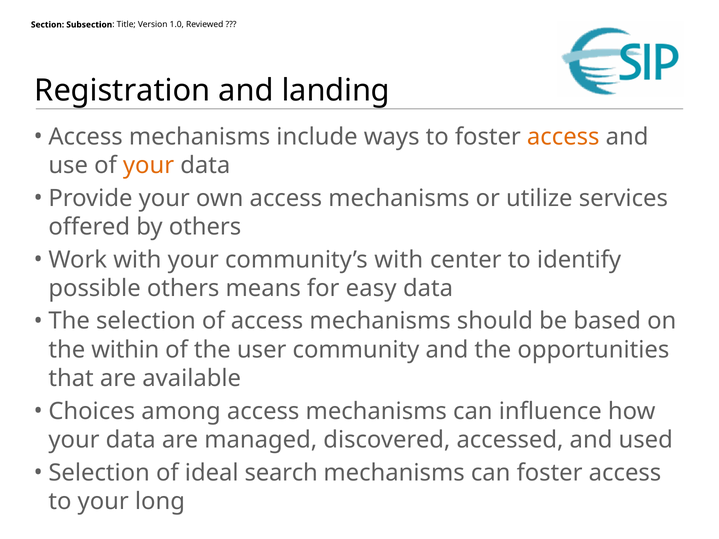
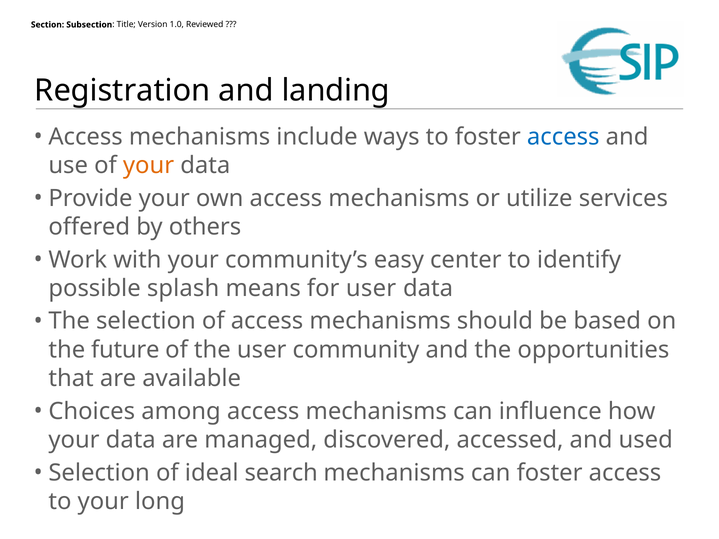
access at (563, 137) colour: orange -> blue
community’s with: with -> easy
possible others: others -> splash
for easy: easy -> user
within: within -> future
